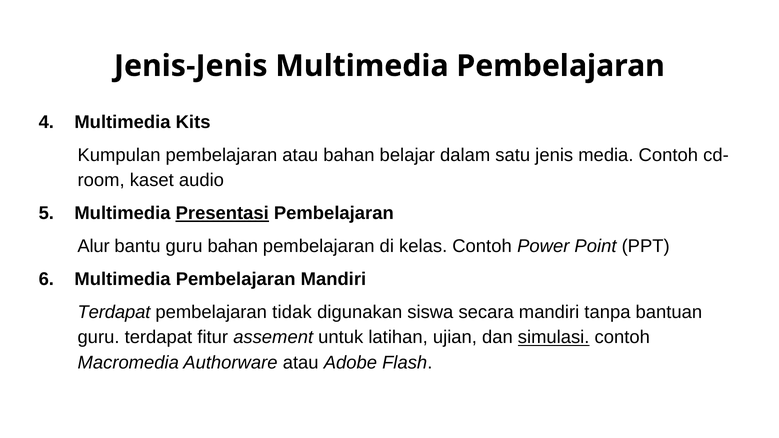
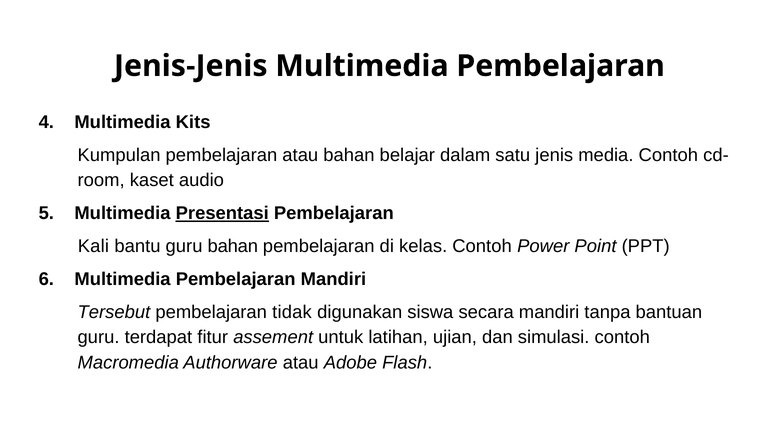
Alur: Alur -> Kali
Terdapat at (114, 312): Terdapat -> Tersebut
simulasi underline: present -> none
